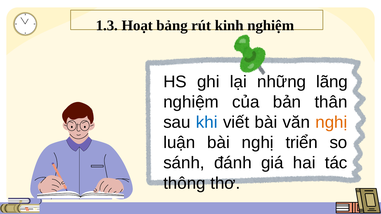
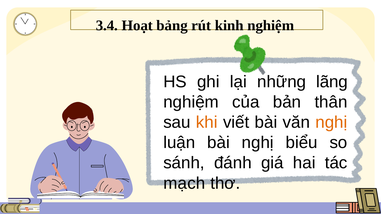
1.3: 1.3 -> 3.4
khi colour: blue -> orange
triển: triển -> biểu
thông: thông -> mạch
